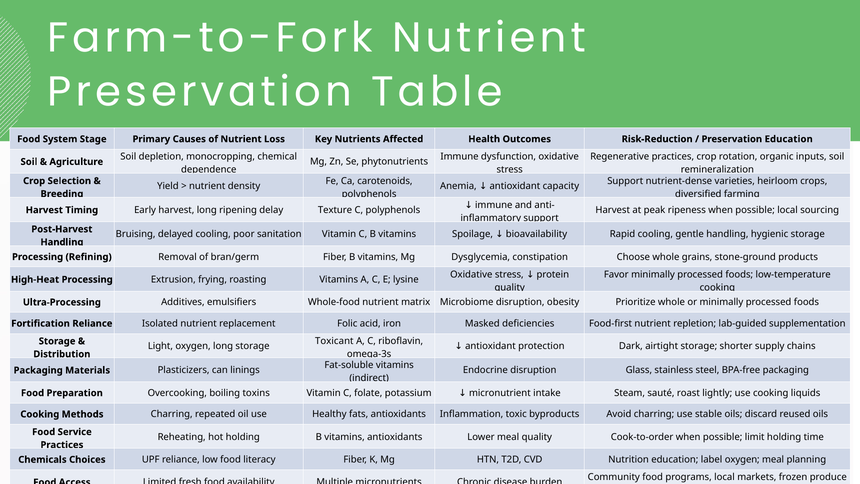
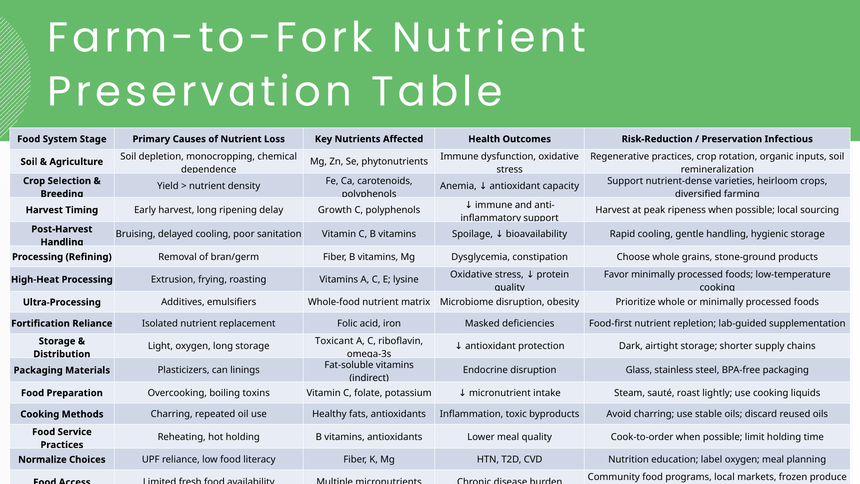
Preservation Education: Education -> Infectious
Texture: Texture -> Growth
Chemicals: Chemicals -> Normalize
